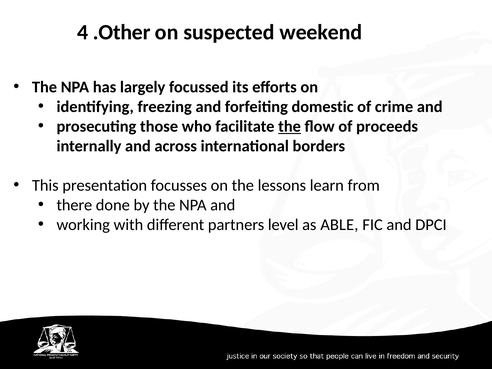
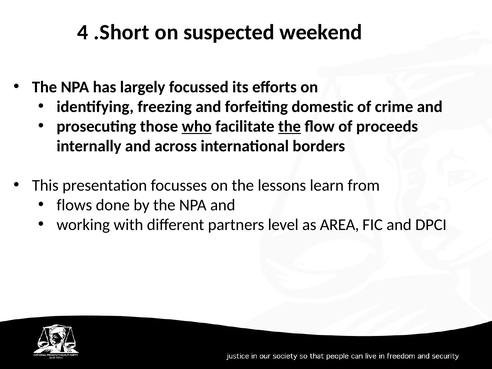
.Other: .Other -> .Short
who underline: none -> present
there: there -> flows
ABLE: ABLE -> AREA
